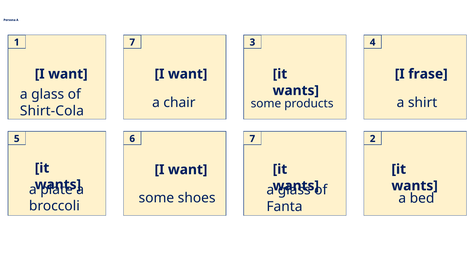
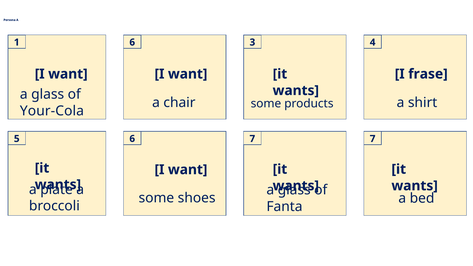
1 7: 7 -> 6
Shirt-Cola: Shirt-Cola -> Your-Cola
7 2: 2 -> 7
